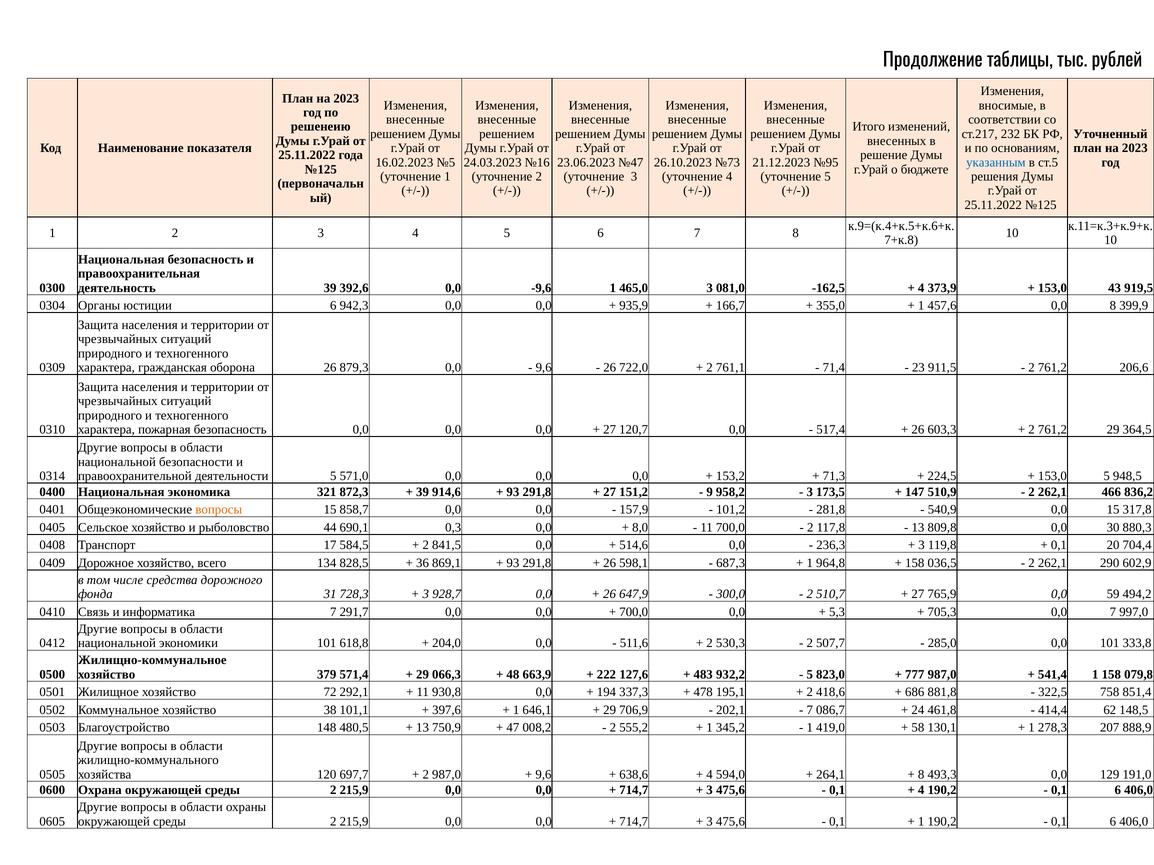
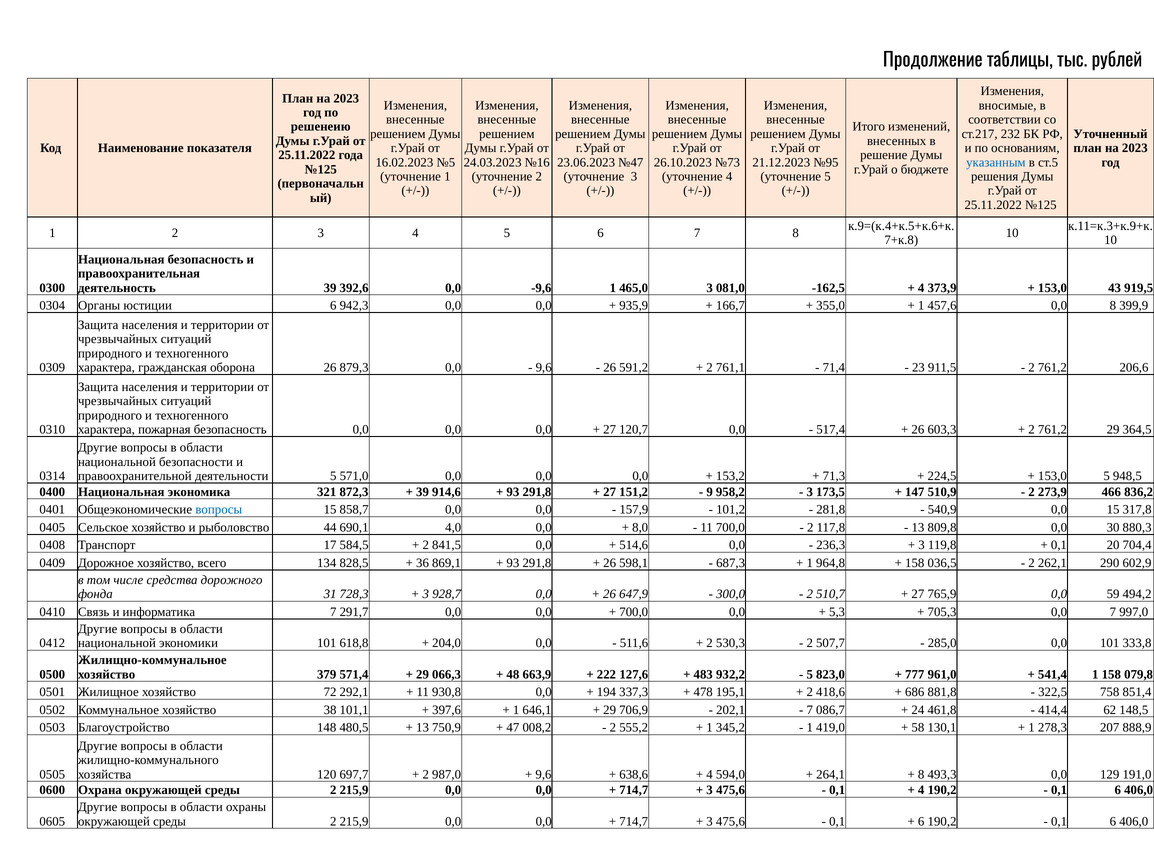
722,0: 722,0 -> 591,2
262,1 at (1052, 492): 262,1 -> 273,9
вопросы at (219, 510) colour: orange -> blue
0,3: 0,3 -> 4,0
777 987,0: 987,0 -> 961,0
1 at (921, 822): 1 -> 6
